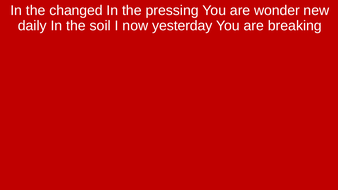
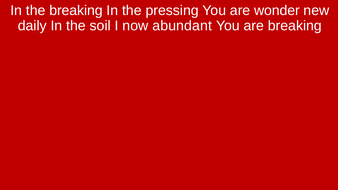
the changed: changed -> breaking
yesterday: yesterday -> abundant
